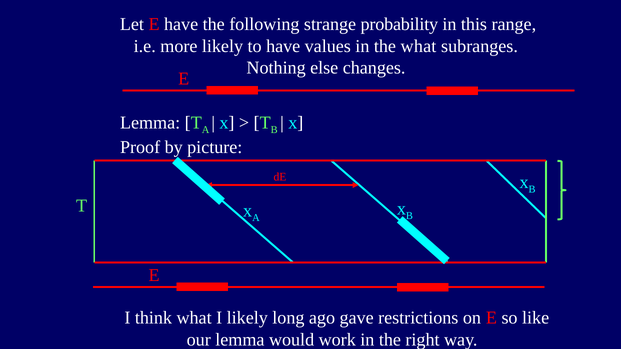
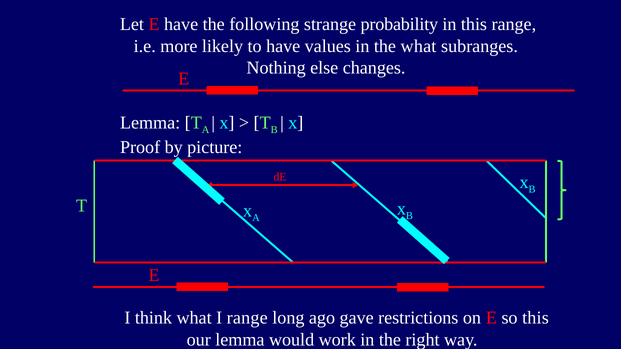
I likely: likely -> range
so like: like -> this
